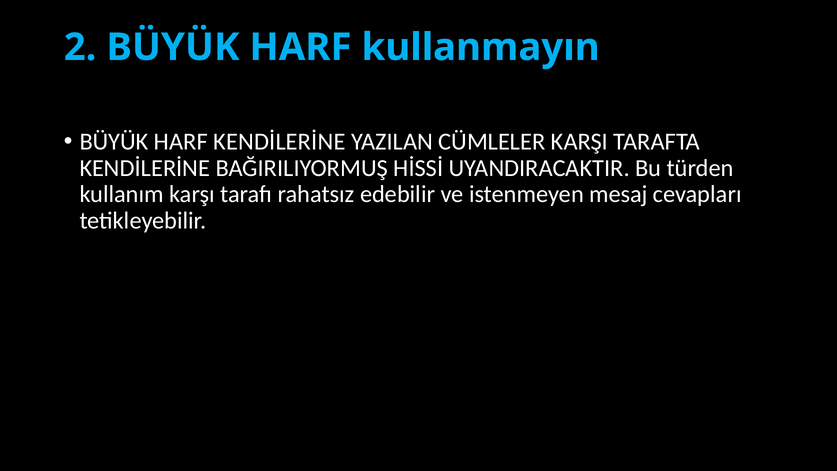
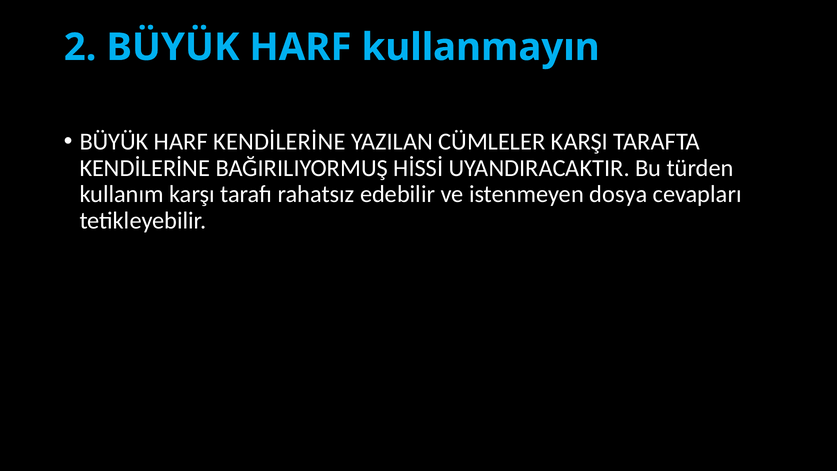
mesaj: mesaj -> dosya
